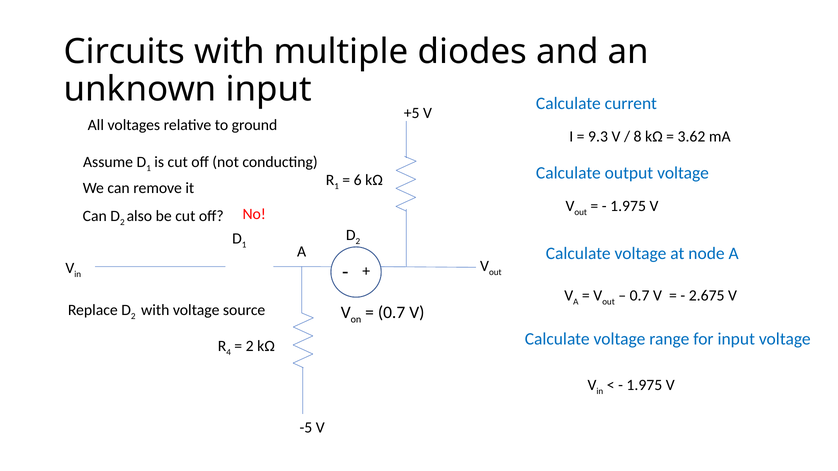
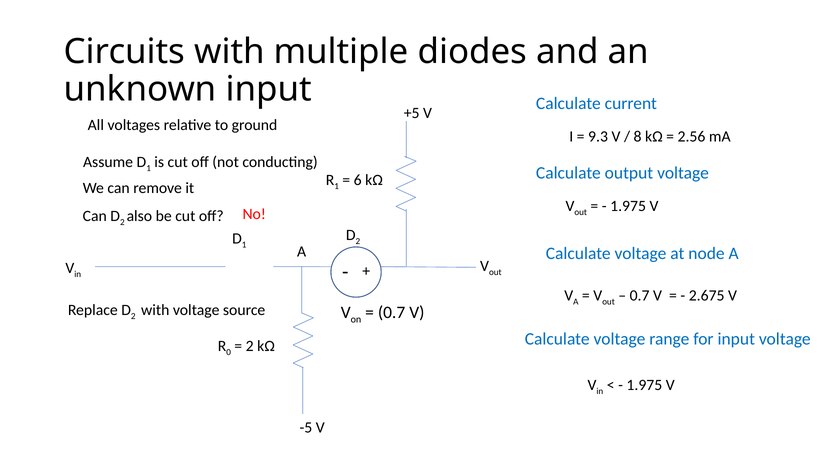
3.62: 3.62 -> 2.56
4: 4 -> 0
